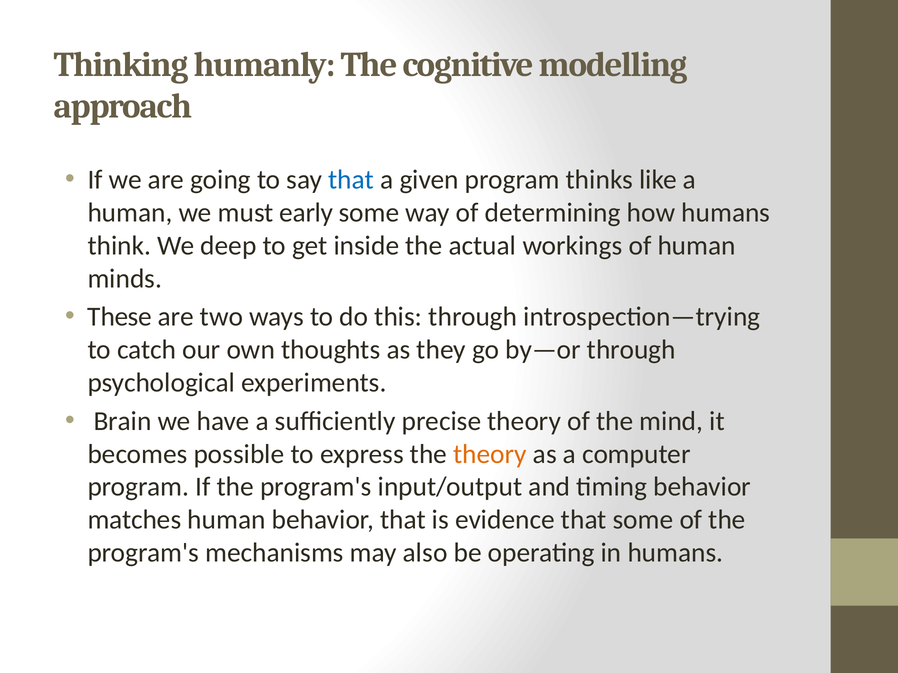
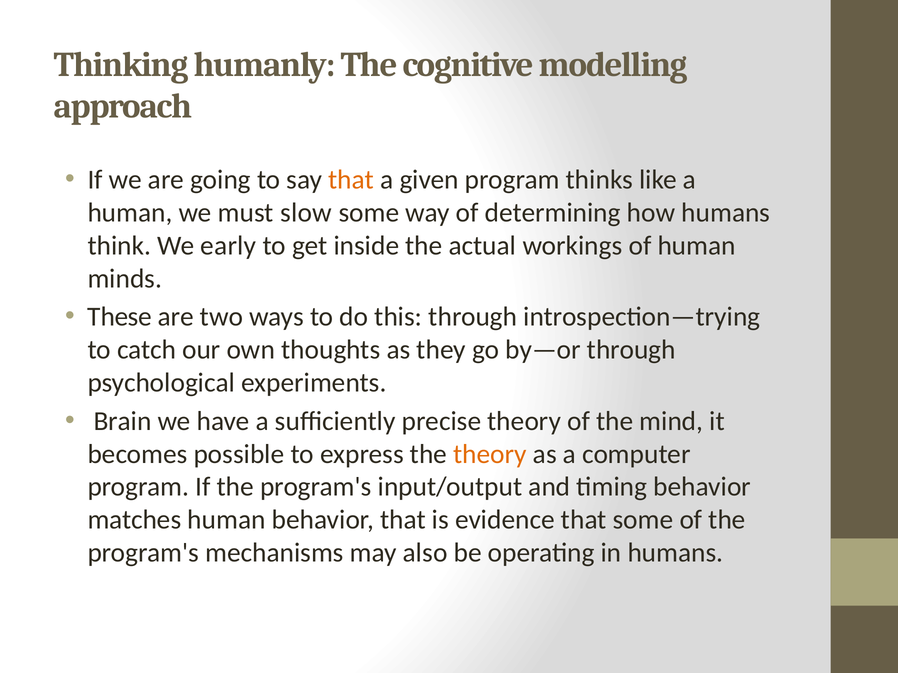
that at (351, 180) colour: blue -> orange
early: early -> slow
deep: deep -> early
